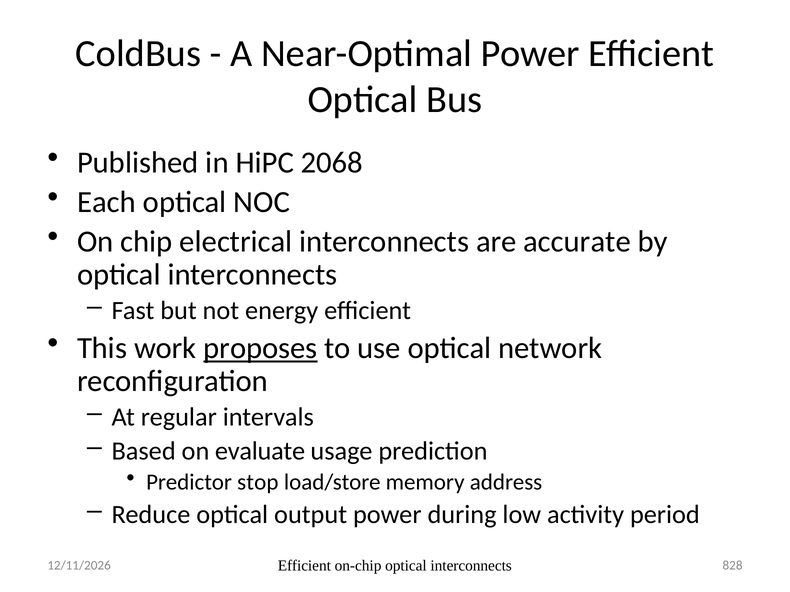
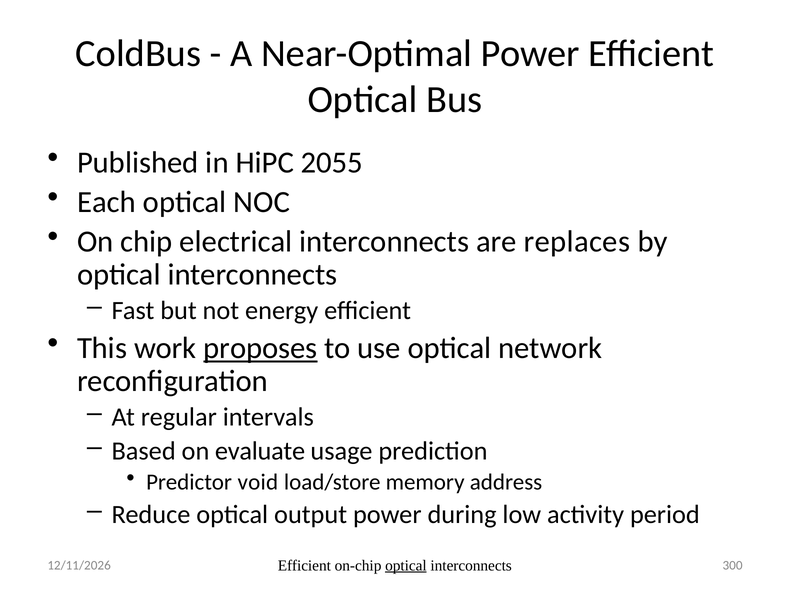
2068: 2068 -> 2055
accurate: accurate -> replaces
stop: stop -> void
optical at (406, 566) underline: none -> present
828: 828 -> 300
